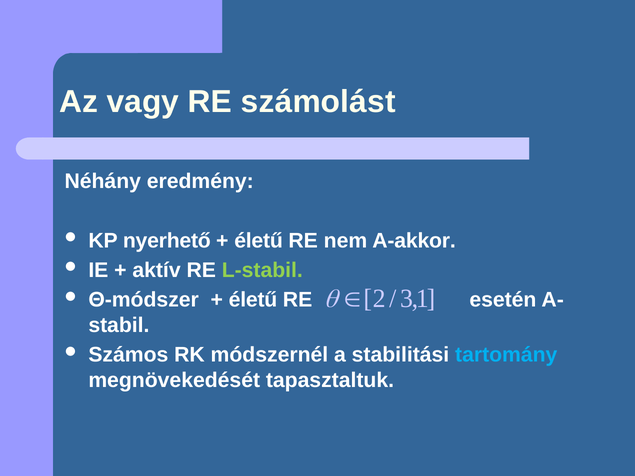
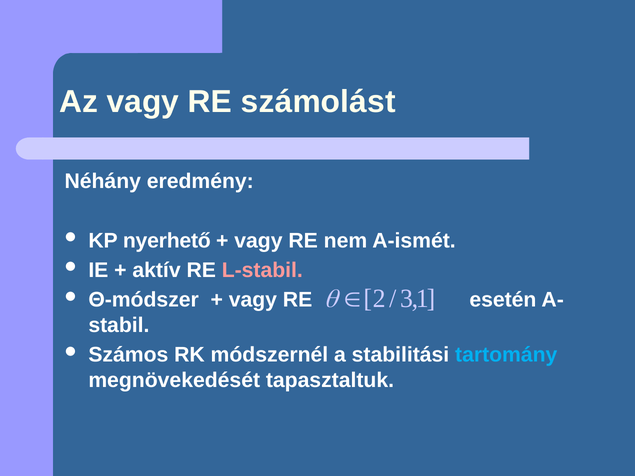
életű at (259, 241): életű -> vagy
A-akkor: A-akkor -> A-ismét
L-stabil colour: light green -> pink
életű at (253, 300): életű -> vagy
